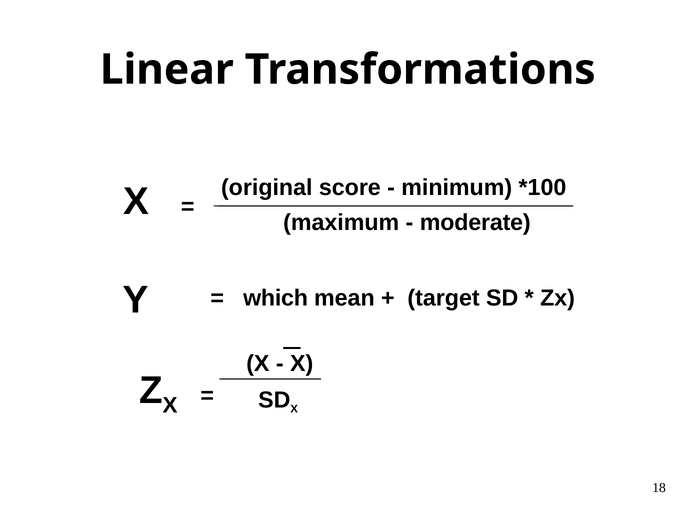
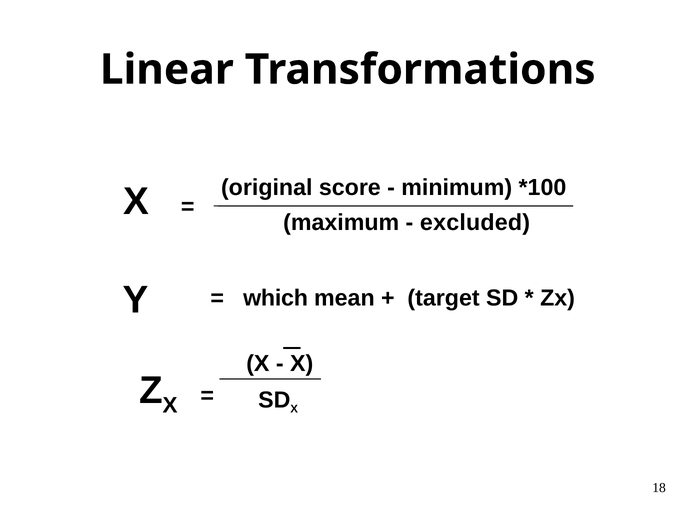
moderate: moderate -> excluded
